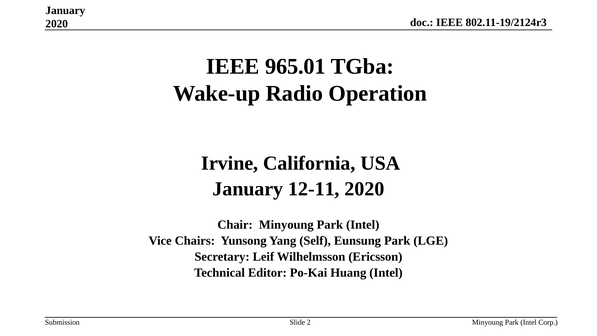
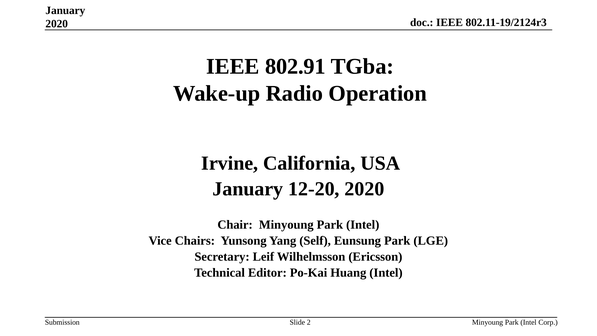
965.01: 965.01 -> 802.91
12-11: 12-11 -> 12-20
